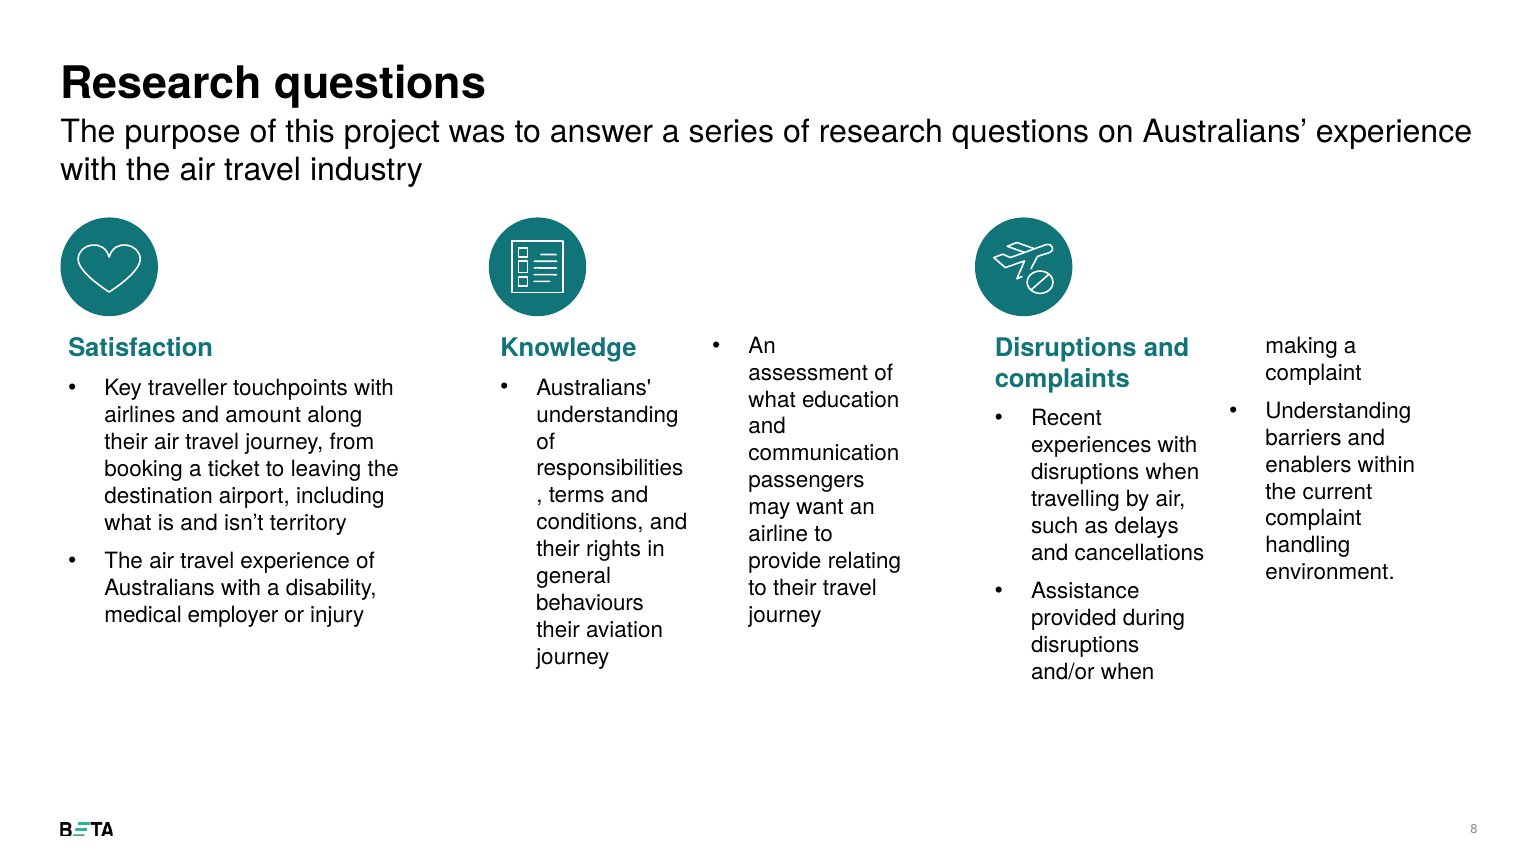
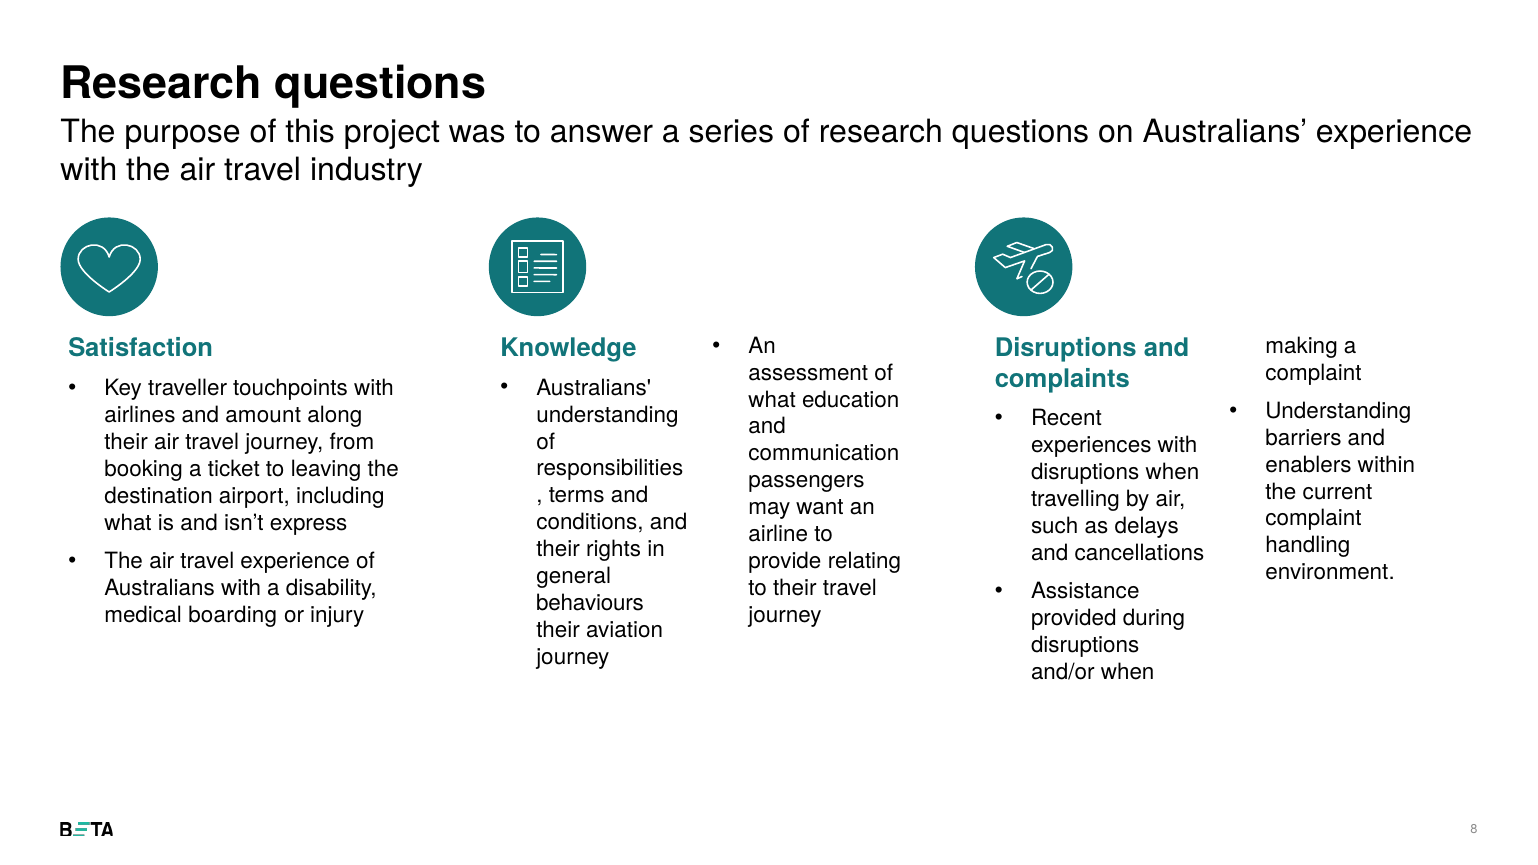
territory: territory -> express
employer: employer -> boarding
